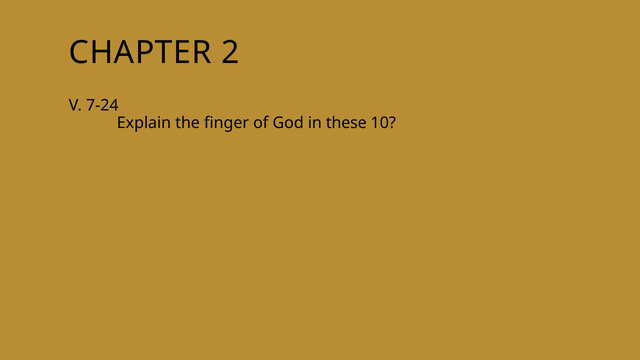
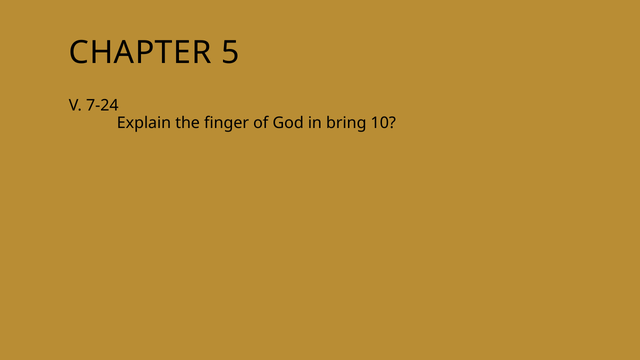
2: 2 -> 5
these: these -> bring
